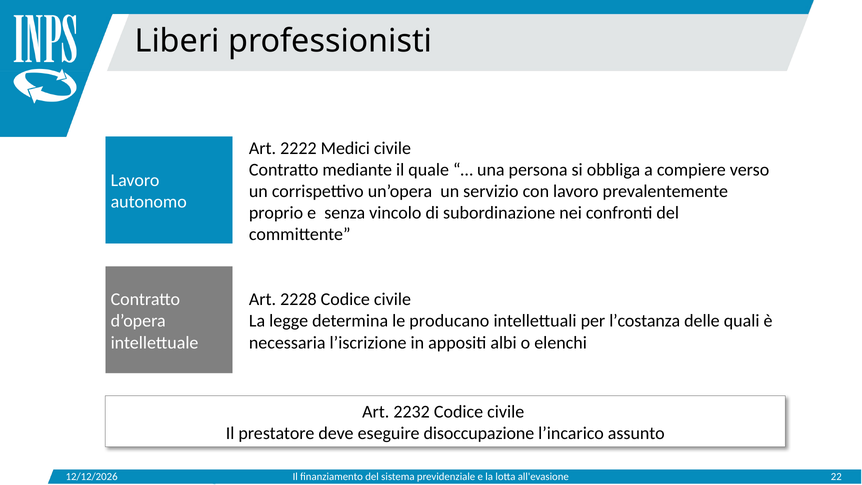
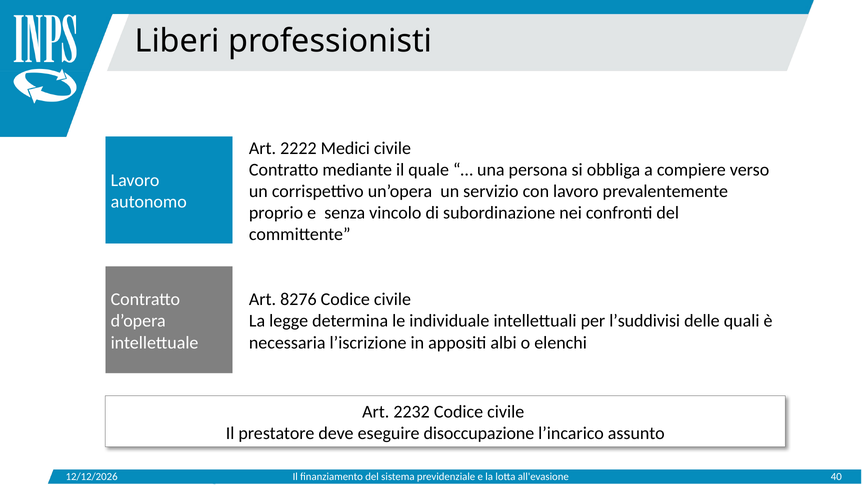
2228: 2228 -> 8276
producano: producano -> individuale
l’costanza: l’costanza -> l’suddivisi
22: 22 -> 40
